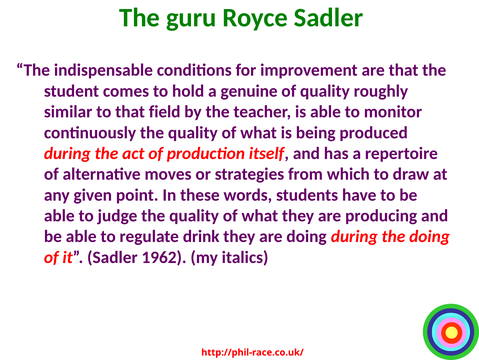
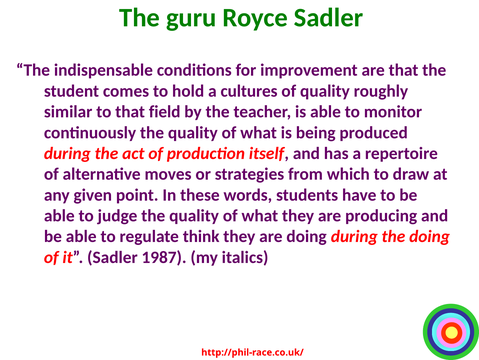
genuine: genuine -> cultures
drink: drink -> think
1962: 1962 -> 1987
